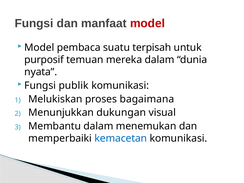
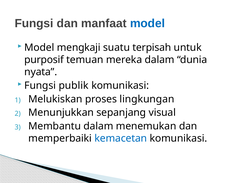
model at (147, 23) colour: red -> blue
pembaca: pembaca -> mengkaji
bagaimana: bagaimana -> lingkungan
dukungan: dukungan -> sepanjang
